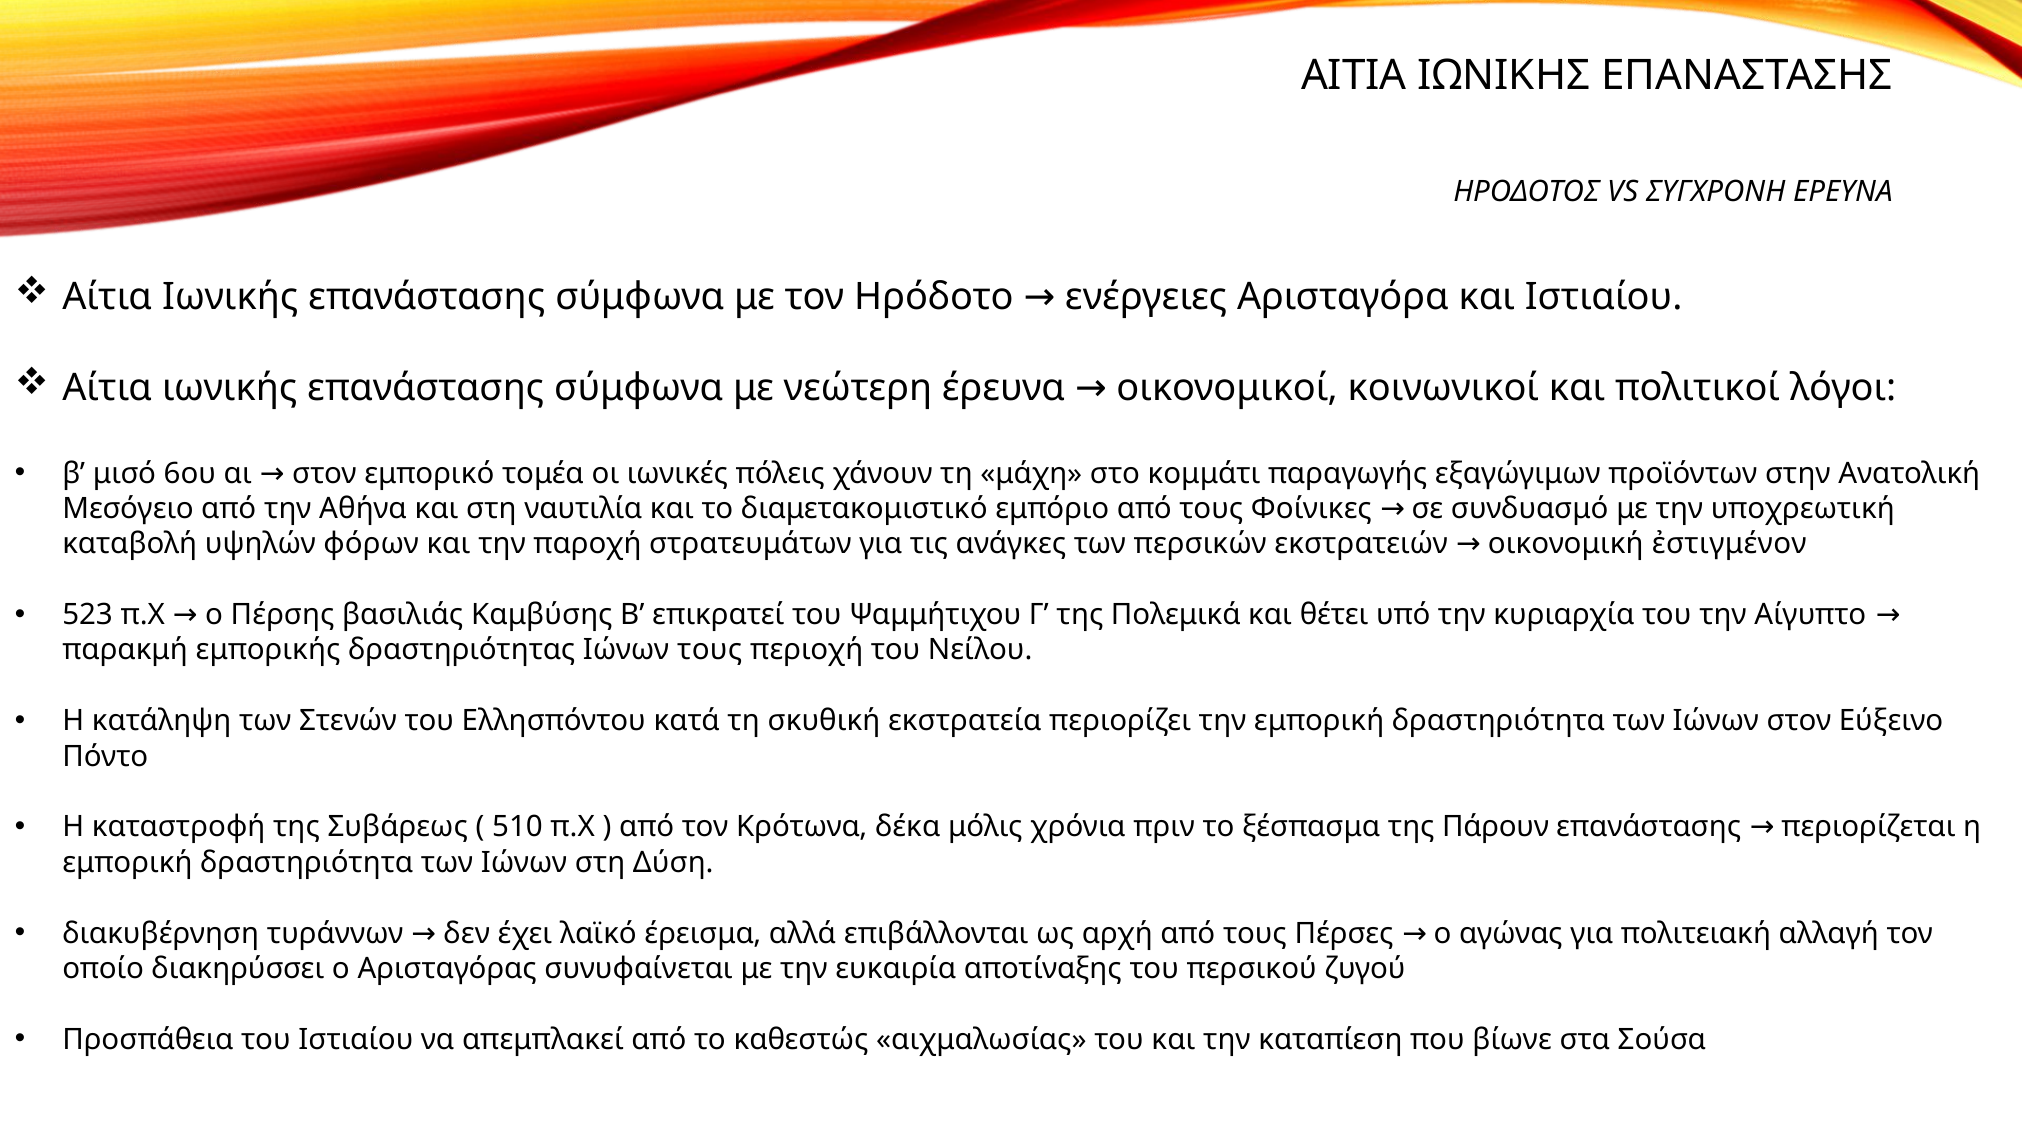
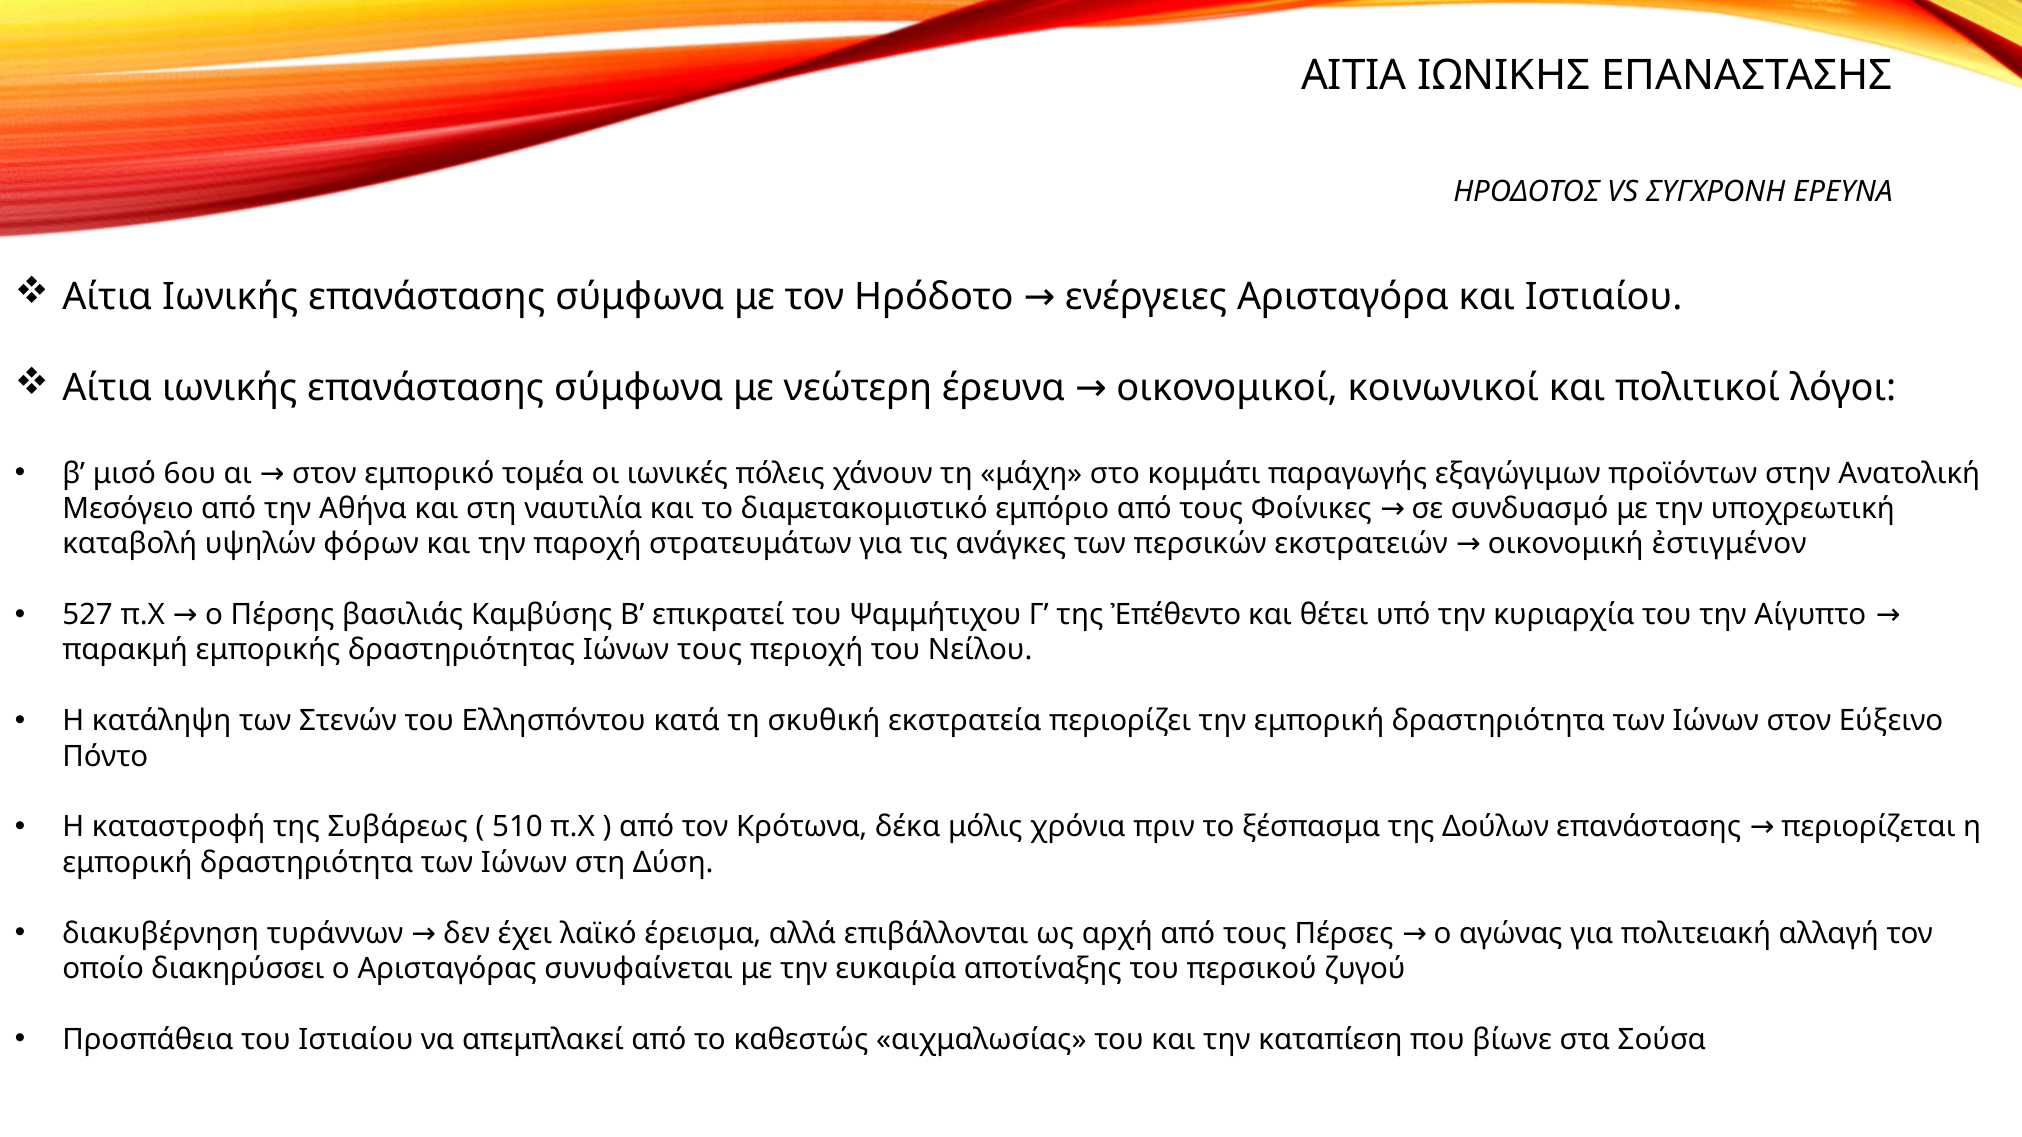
523: 523 -> 527
Πολεμικά: Πολεμικά -> Ἐπέθεντο
Πάρουν: Πάρουν -> Δούλων
